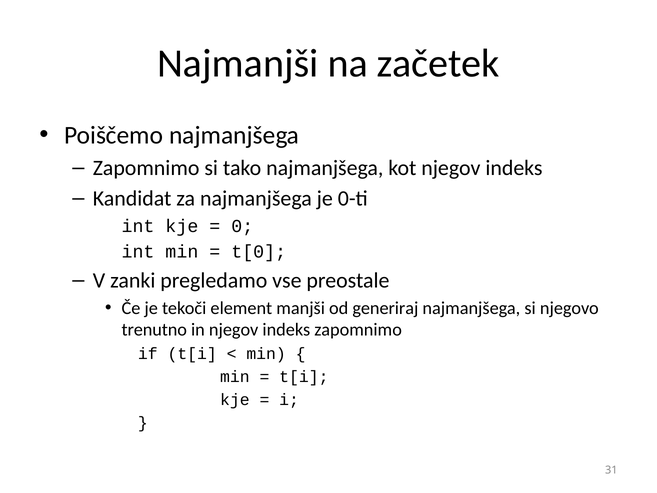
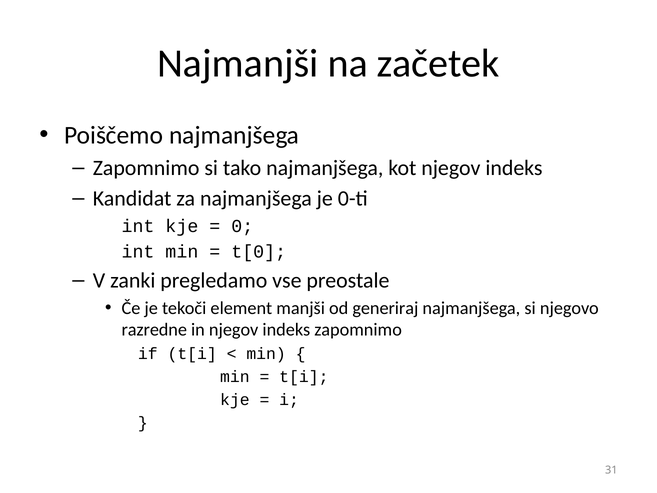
trenutno: trenutno -> razredne
